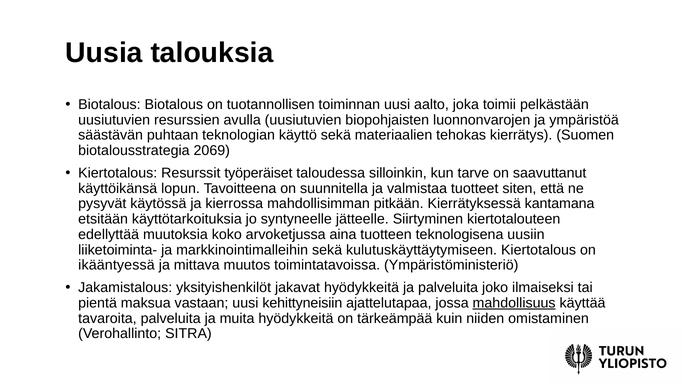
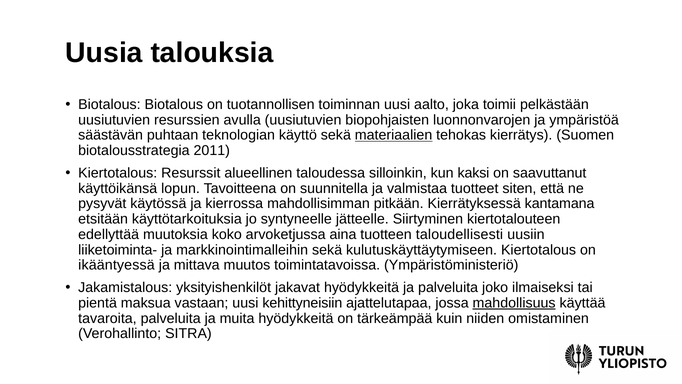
materiaalien underline: none -> present
2069: 2069 -> 2011
työperäiset: työperäiset -> alueellinen
tarve: tarve -> kaksi
teknologisena: teknologisena -> taloudellisesti
